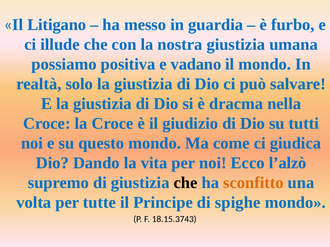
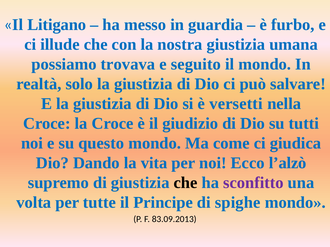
positiva: positiva -> trovava
vadano: vadano -> seguito
dracma: dracma -> versetti
sconfitto colour: orange -> purple
18.15.3743: 18.15.3743 -> 83.09.2013
